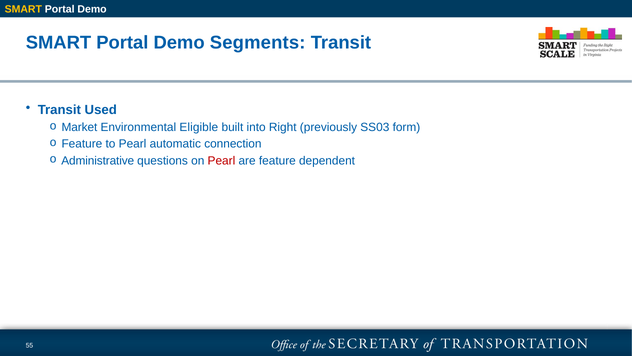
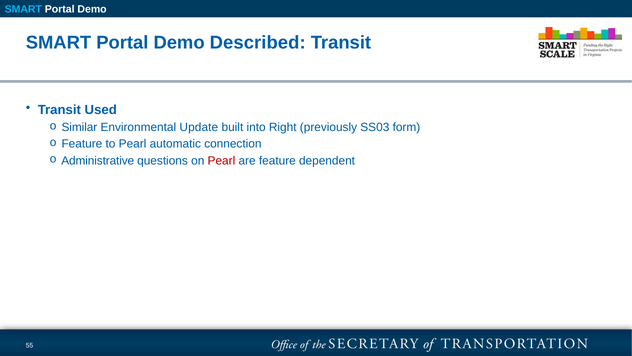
SMART at (23, 9) colour: yellow -> light blue
Segments: Segments -> Described
Market: Market -> Similar
Eligible: Eligible -> Update
